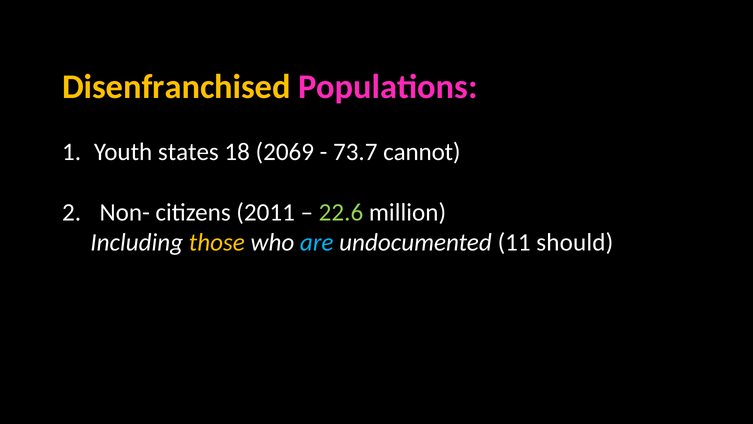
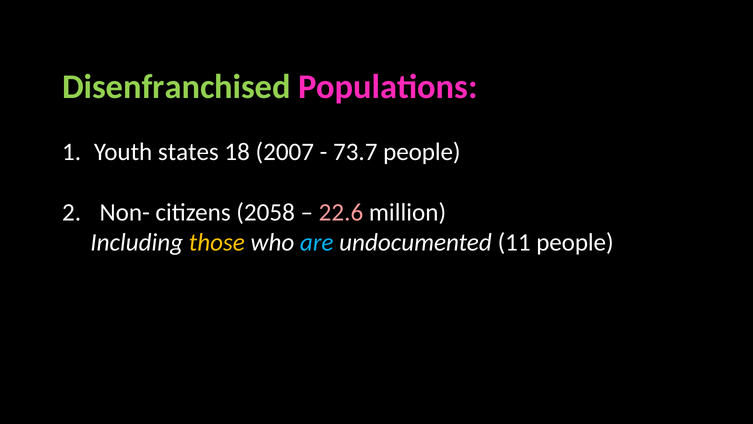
Disenfranchised colour: yellow -> light green
2069: 2069 -> 2007
73.7 cannot: cannot -> people
2011: 2011 -> 2058
22.6 colour: light green -> pink
11 should: should -> people
